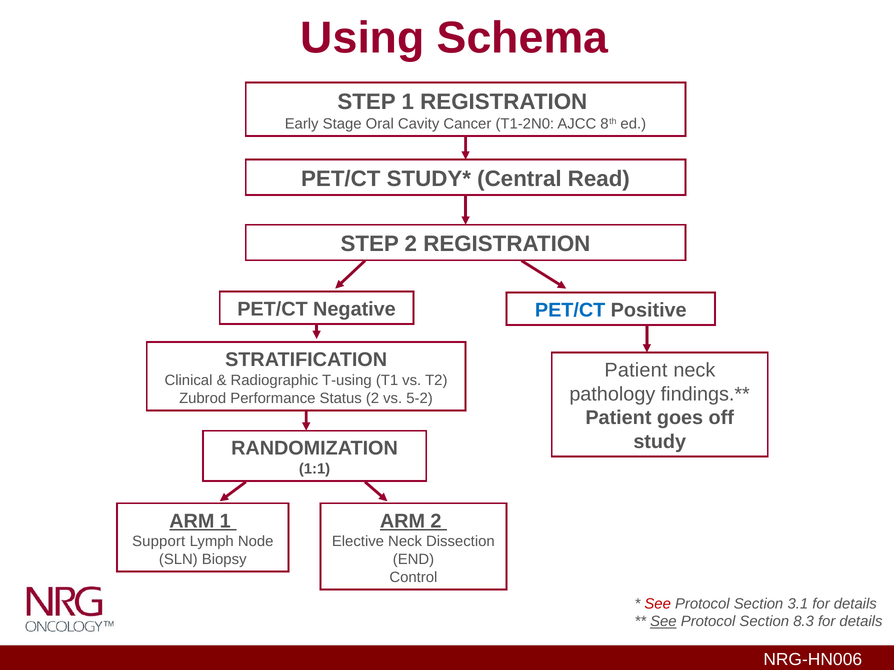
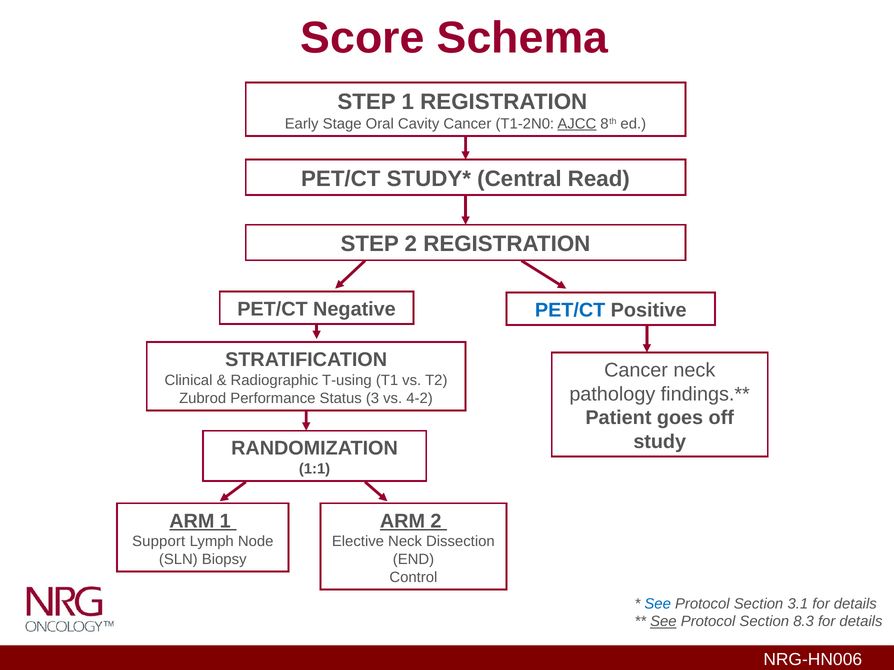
Using: Using -> Score
AJCC underline: none -> present
Patient at (636, 370): Patient -> Cancer
Status 2: 2 -> 3
5-2: 5-2 -> 4-2
See at (658, 604) colour: red -> blue
